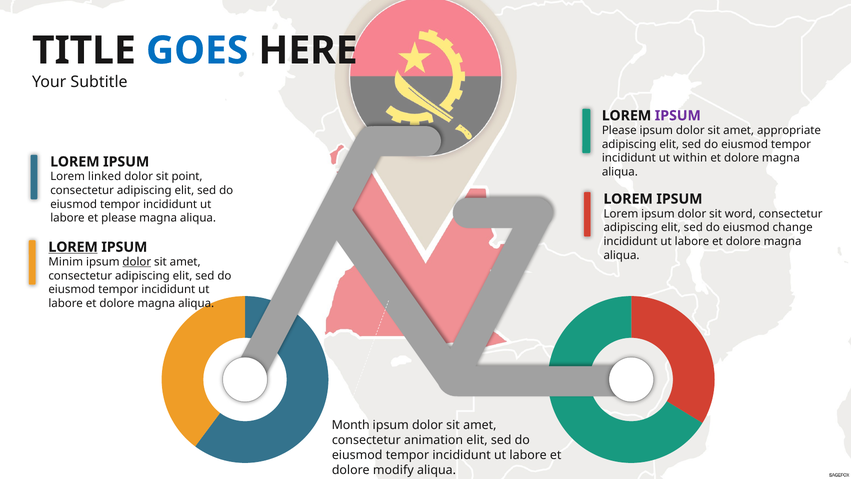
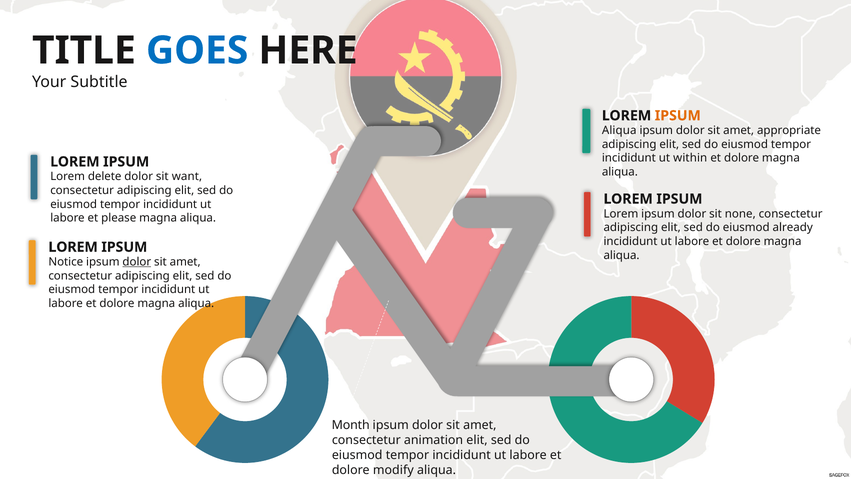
IPSUM at (678, 116) colour: purple -> orange
Please at (619, 130): Please -> Aliqua
linked: linked -> delete
point: point -> want
word: word -> none
change: change -> already
LOREM at (73, 247) underline: present -> none
Minim: Minim -> Notice
